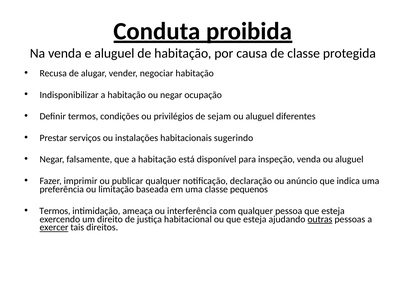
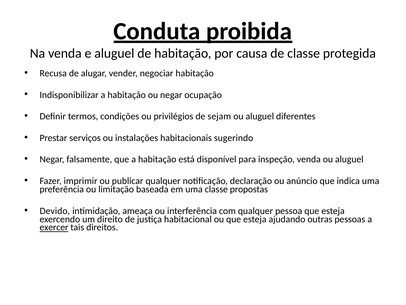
pequenos: pequenos -> propostas
Termos at (55, 211): Termos -> Devido
outras underline: present -> none
